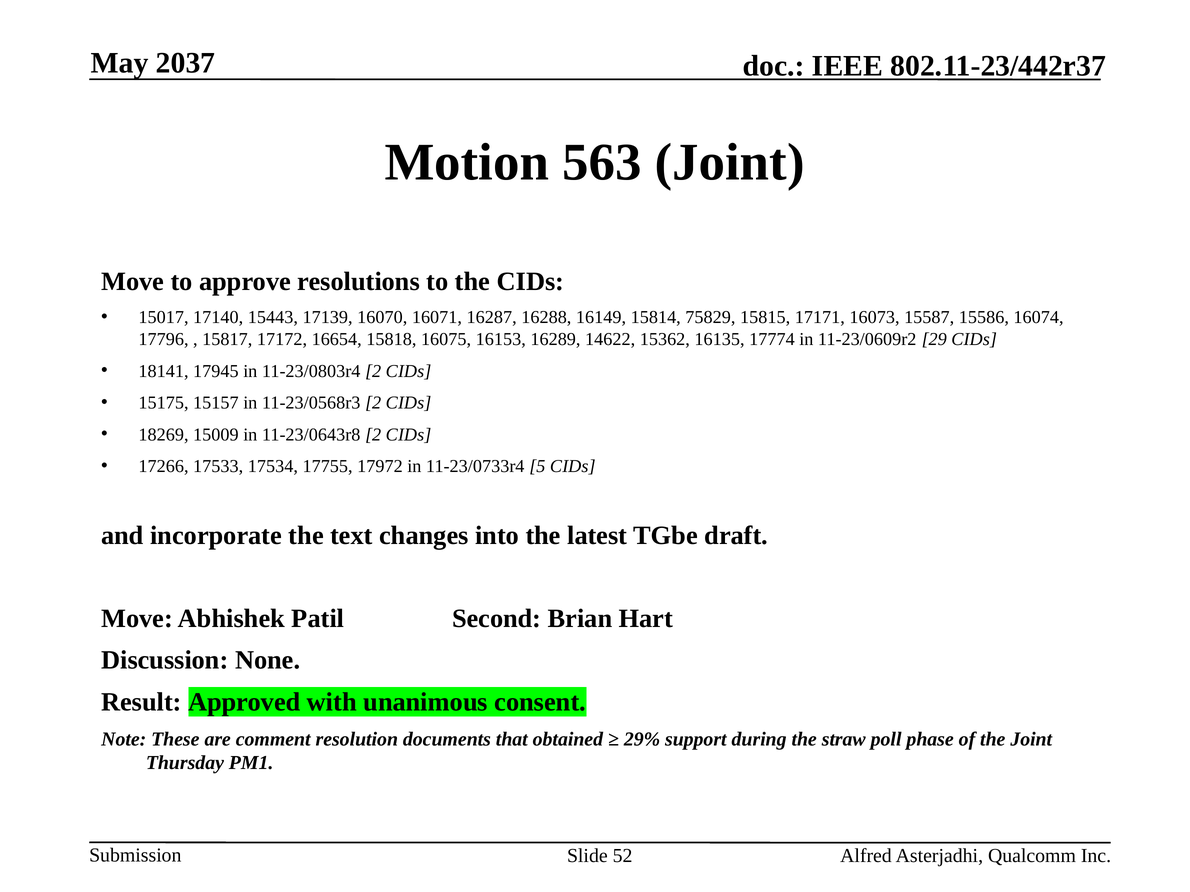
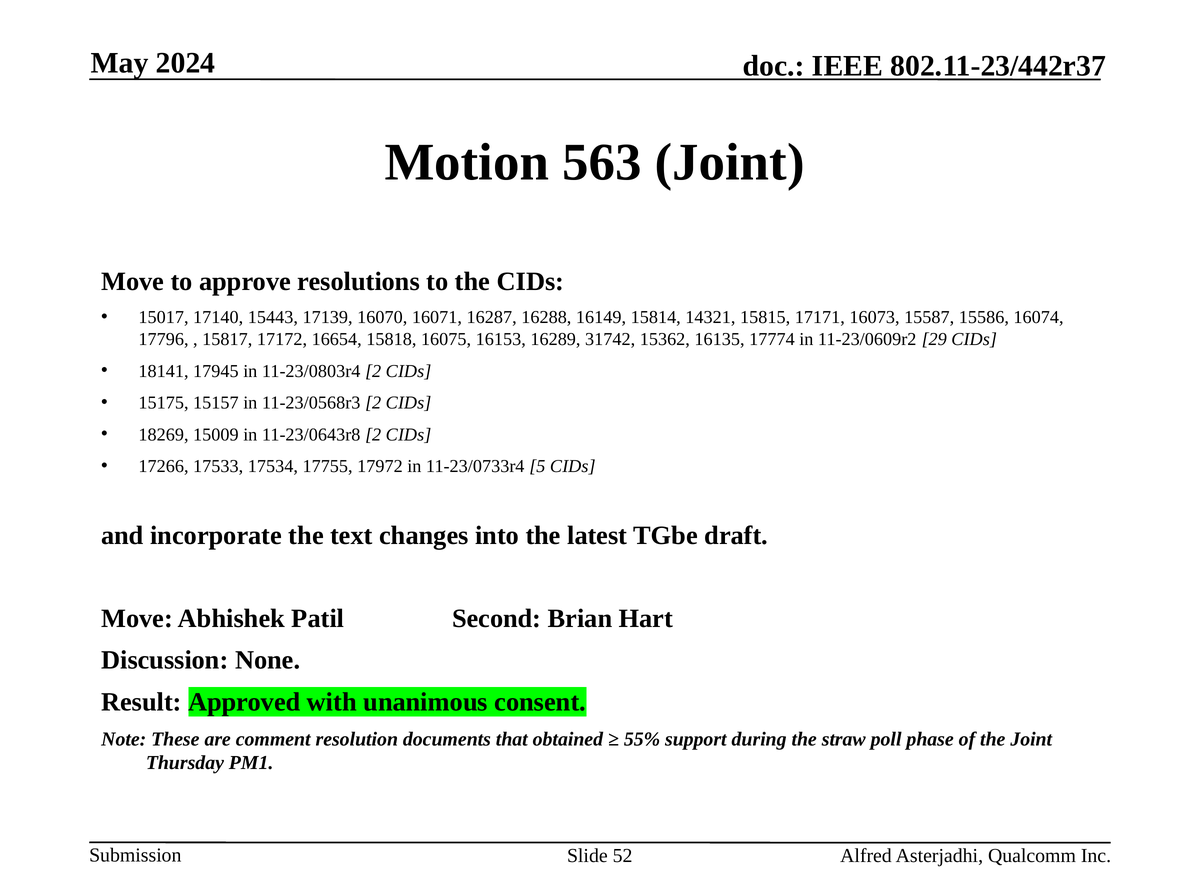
2037: 2037 -> 2024
75829: 75829 -> 14321
14622: 14622 -> 31742
29%: 29% -> 55%
